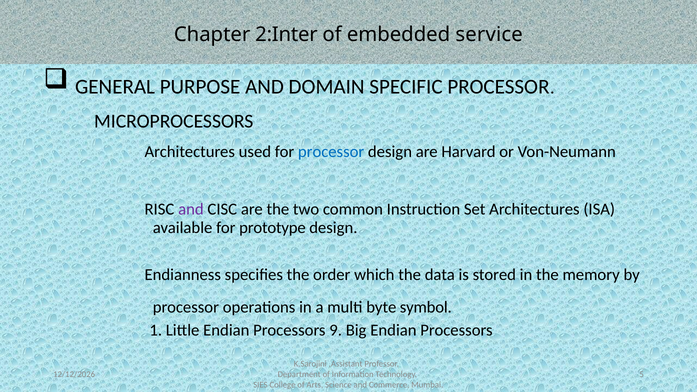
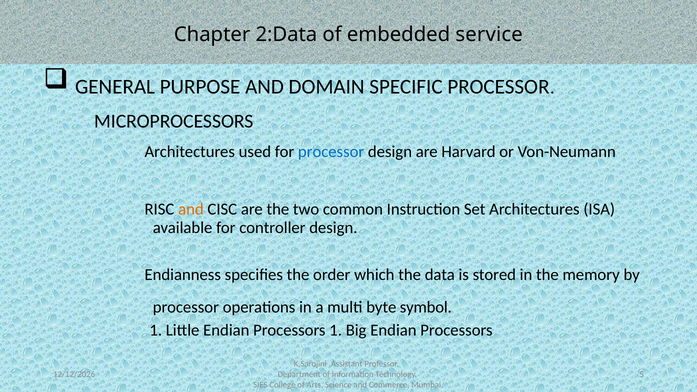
2:Inter: 2:Inter -> 2:Data
and at (191, 209) colour: purple -> orange
prototype: prototype -> controller
Processors 9: 9 -> 1
